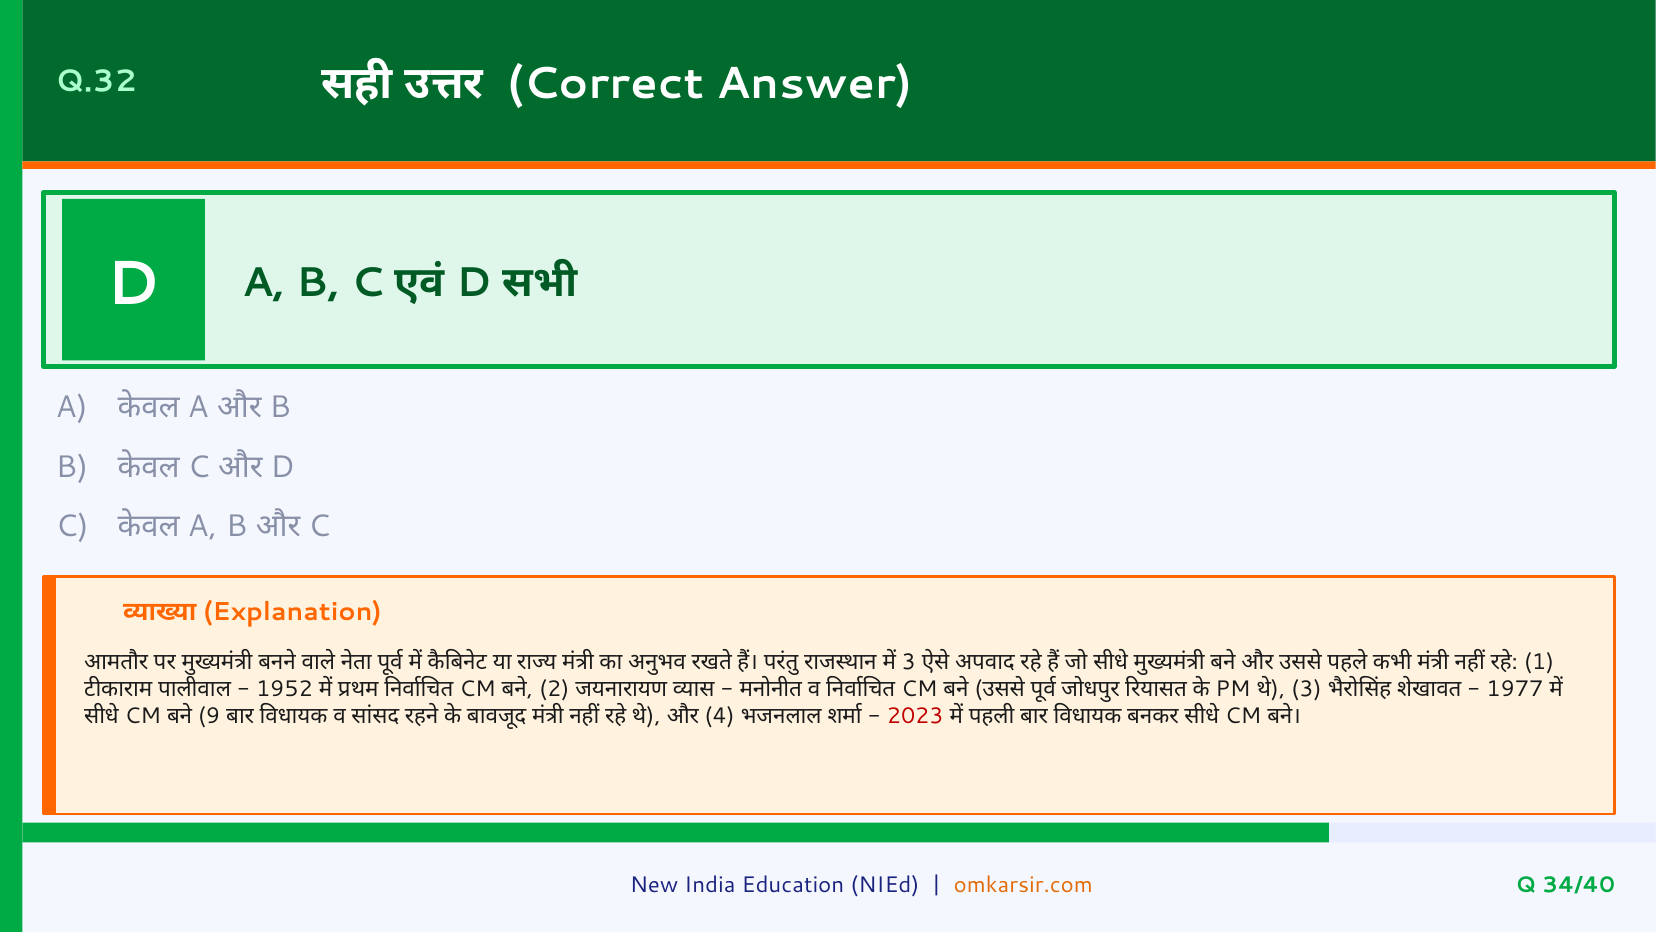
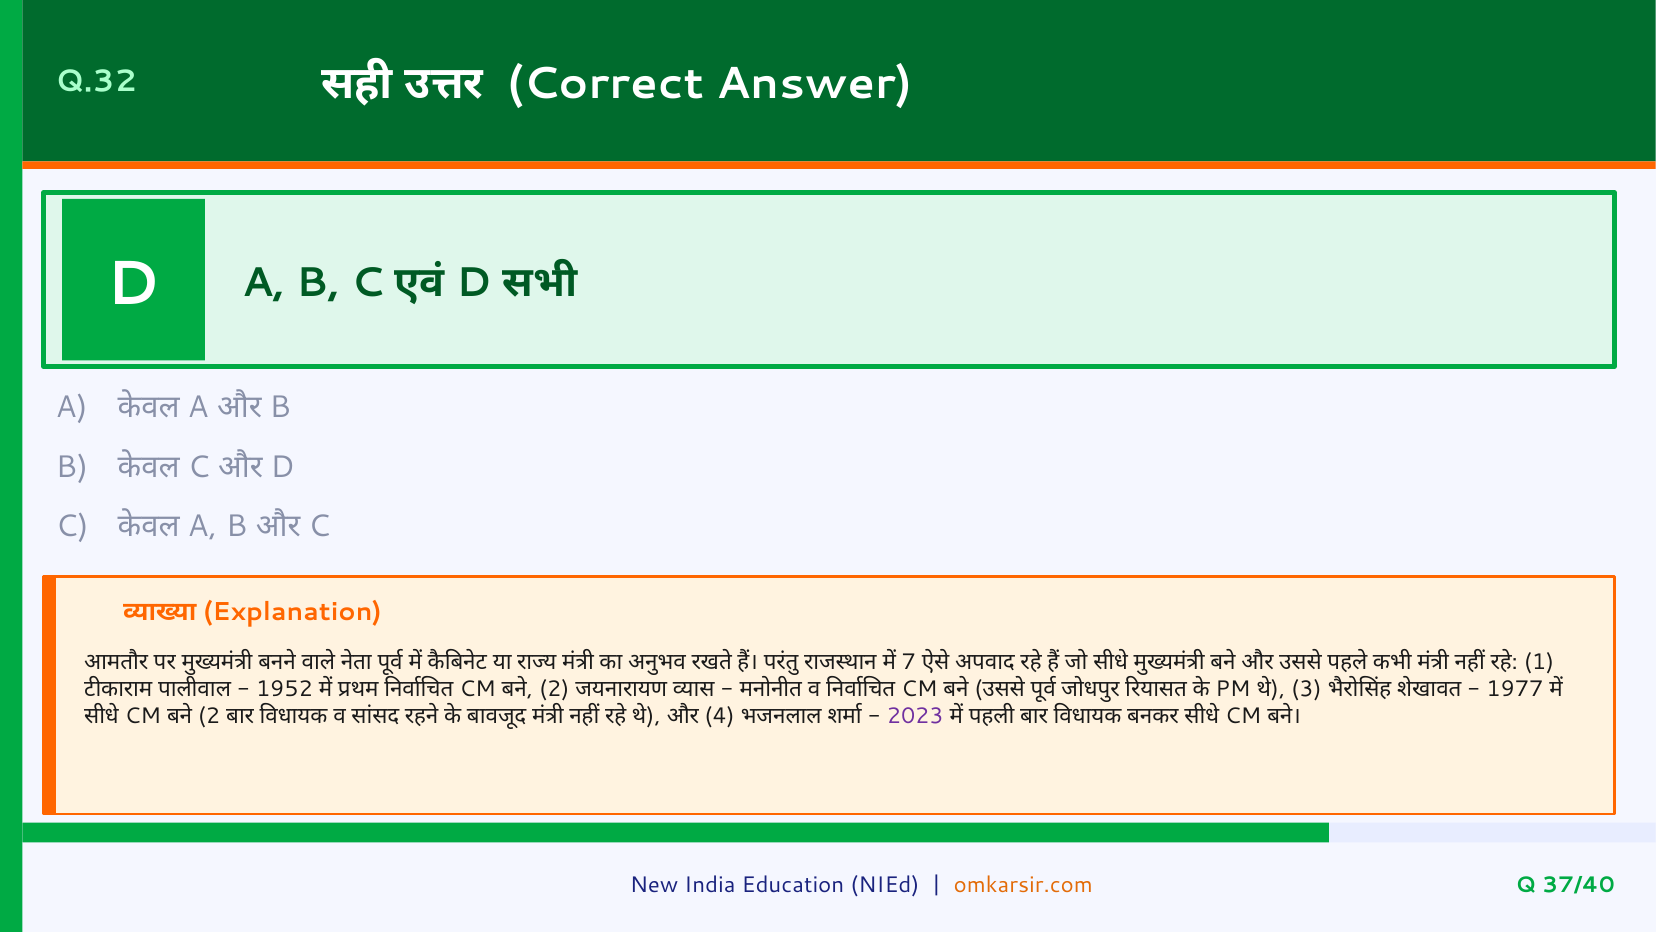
3 at (909, 662): 3 -> 7
9 at (209, 715): 9 -> 2
2023 colour: red -> purple
34/40: 34/40 -> 37/40
